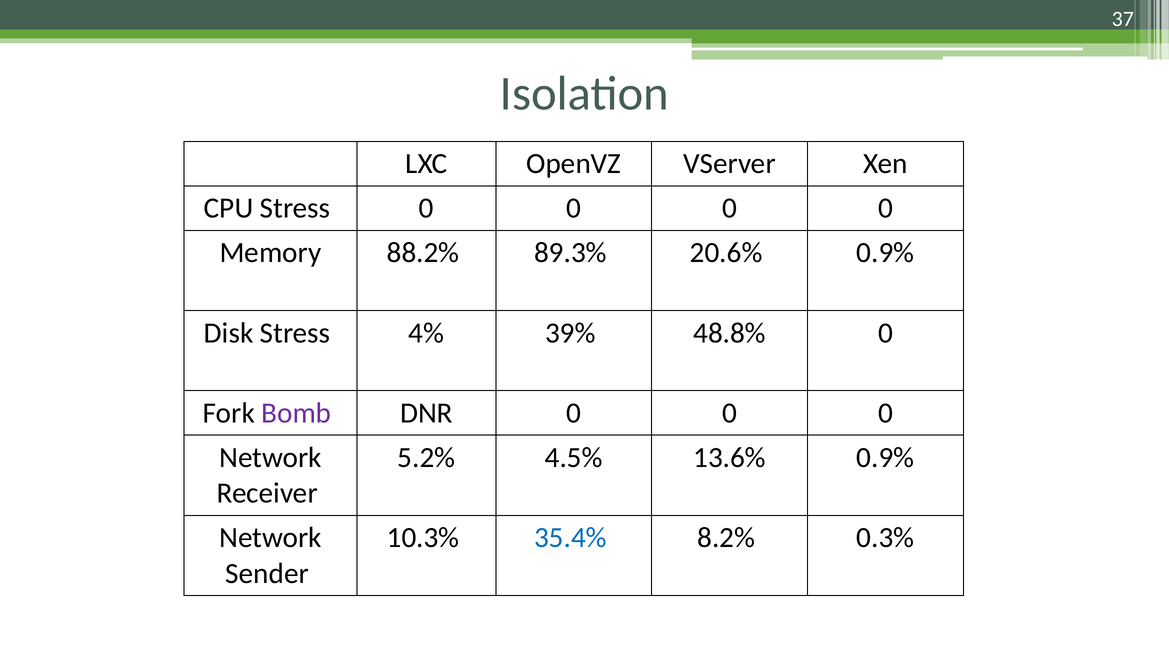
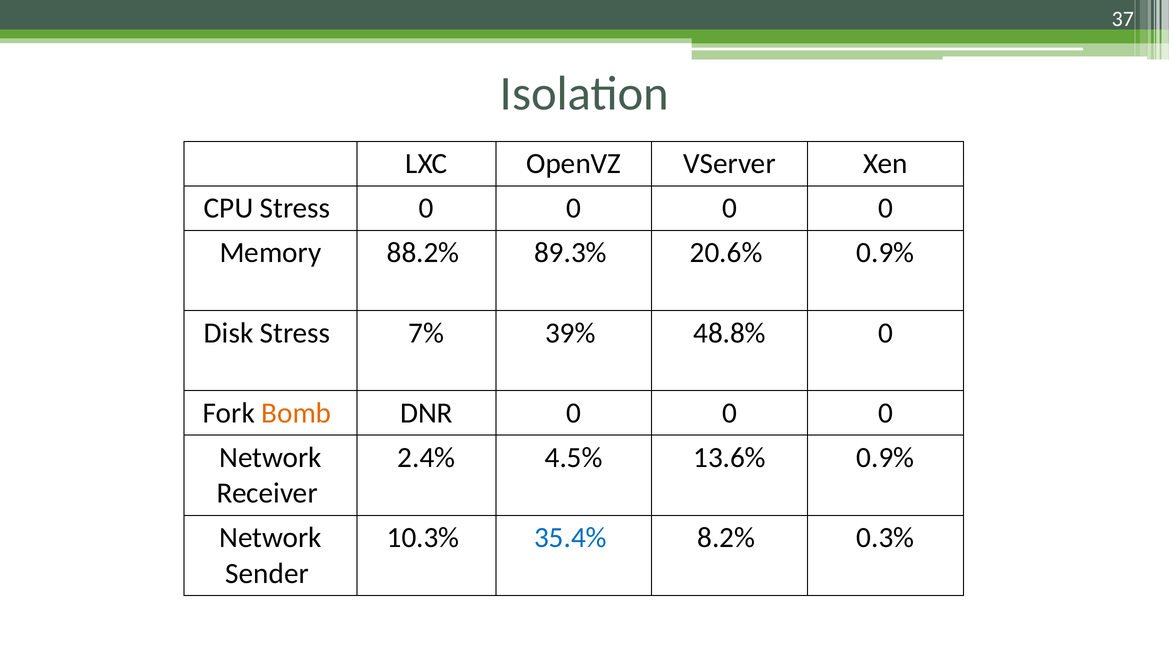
4%: 4% -> 7%
Bomb colour: purple -> orange
5.2%: 5.2% -> 2.4%
